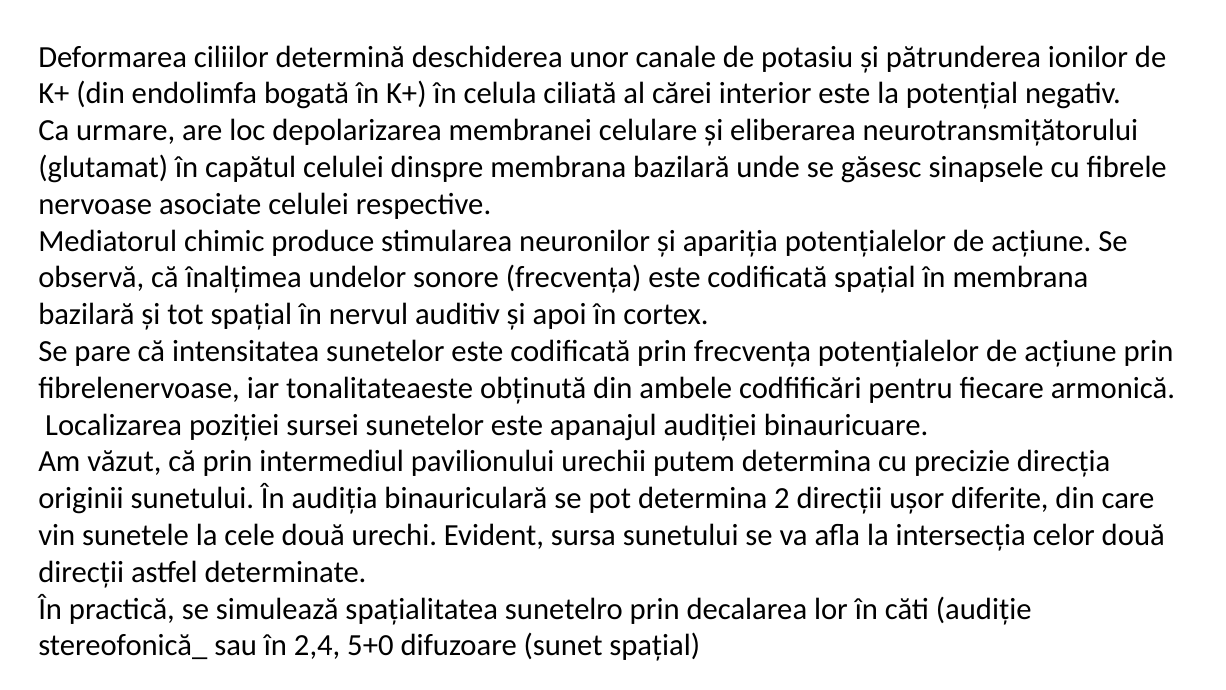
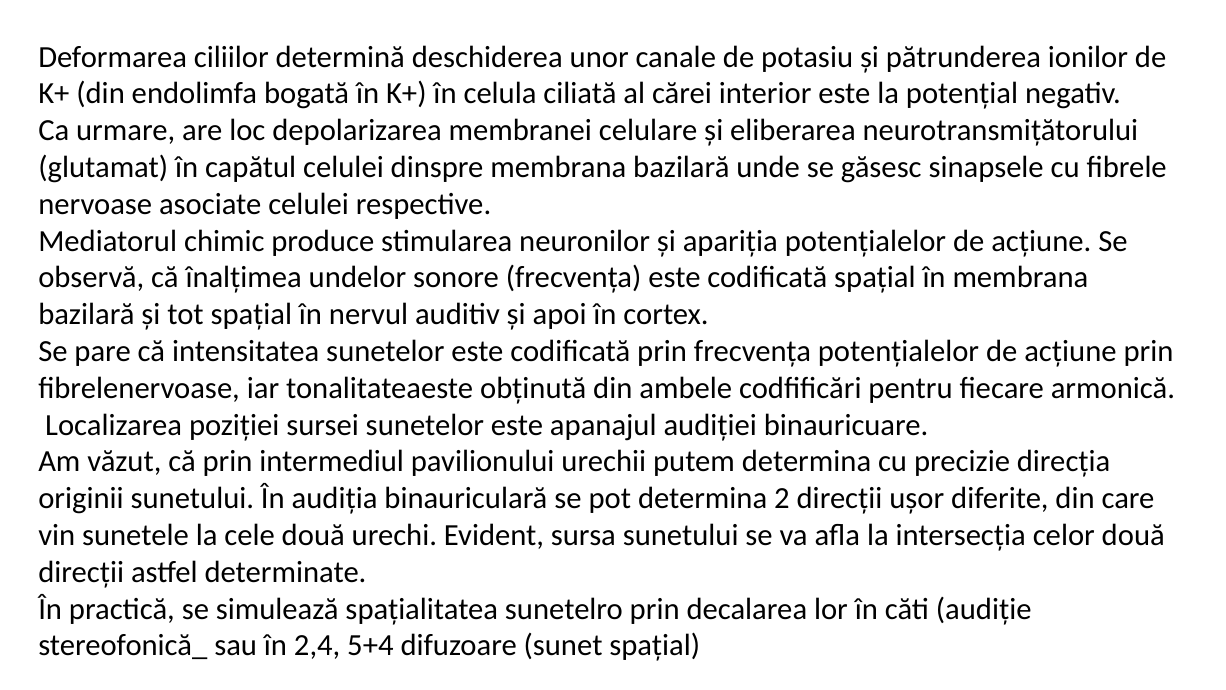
5+0: 5+0 -> 5+4
